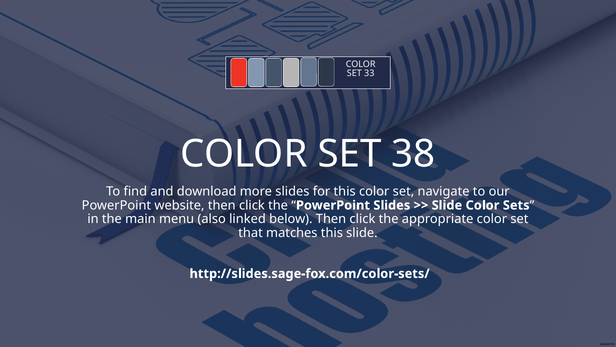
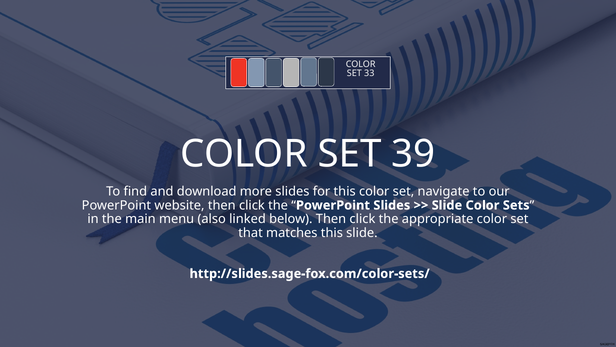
38: 38 -> 39
